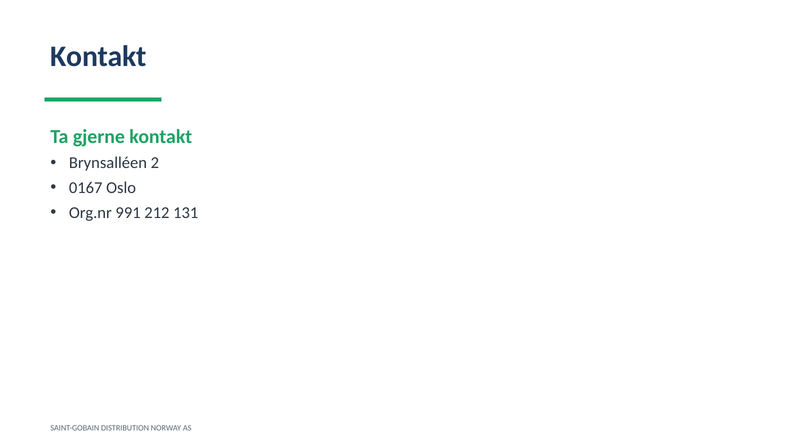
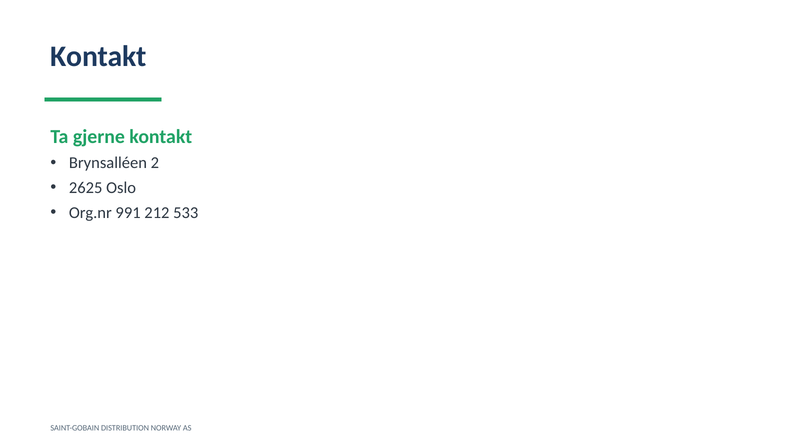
0167: 0167 -> 2625
131: 131 -> 533
